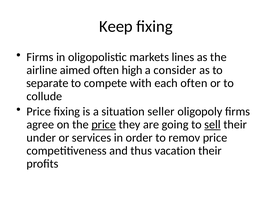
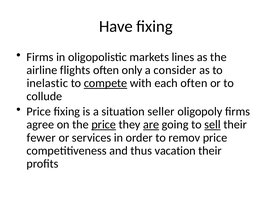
Keep: Keep -> Have
aimed: aimed -> flights
high: high -> only
separate: separate -> inelastic
compete underline: none -> present
are underline: none -> present
under: under -> fewer
